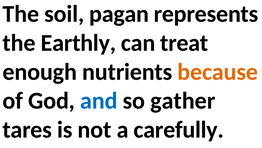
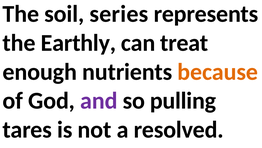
pagan: pagan -> series
and colour: blue -> purple
gather: gather -> pulling
carefully: carefully -> resolved
